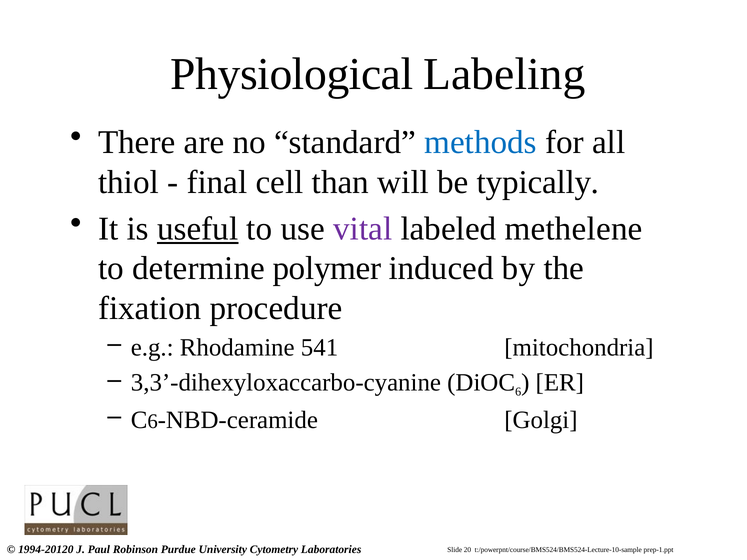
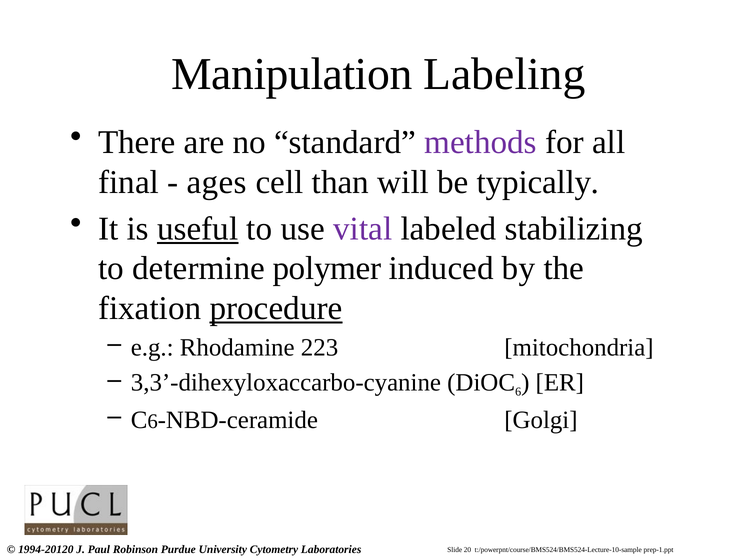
Physiological: Physiological -> Manipulation
methods colour: blue -> purple
thiol: thiol -> final
final: final -> ages
methelene: methelene -> stabilizing
procedure underline: none -> present
541: 541 -> 223
